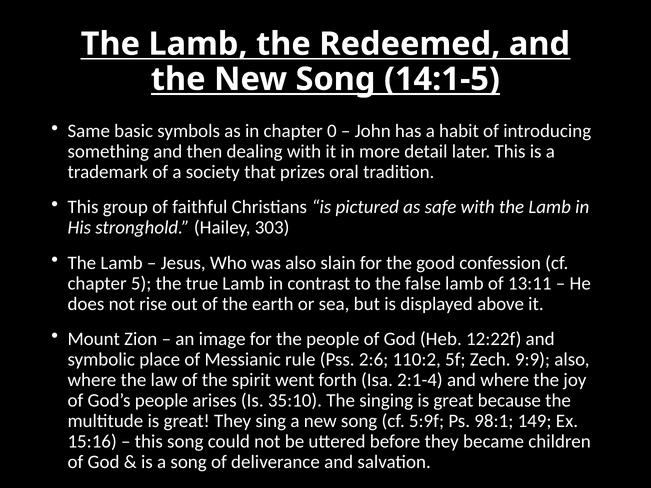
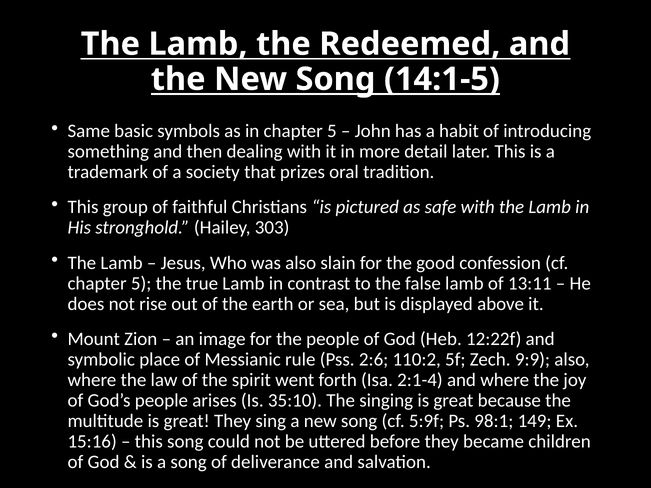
in chapter 0: 0 -> 5
